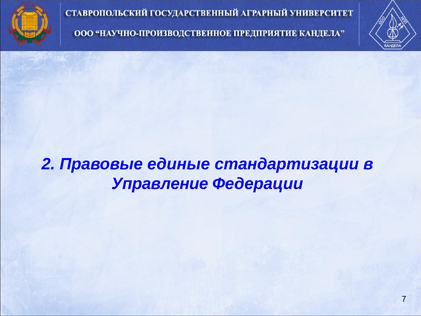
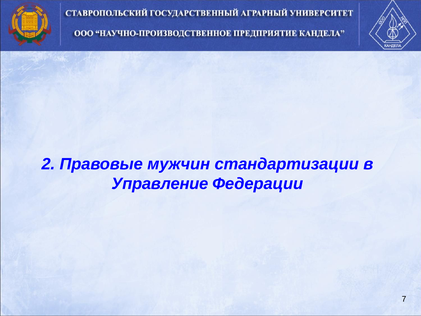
единые: единые -> мужчин
